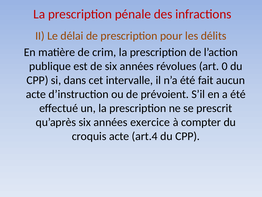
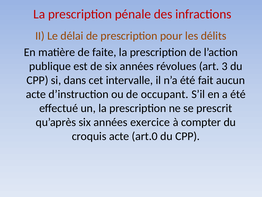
crim: crim -> faite
0: 0 -> 3
prévoient: prévoient -> occupant
art.4: art.4 -> art.0
